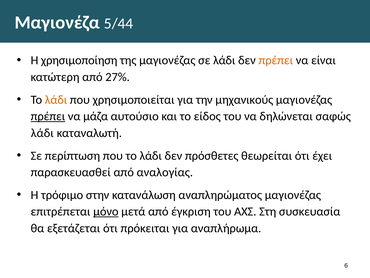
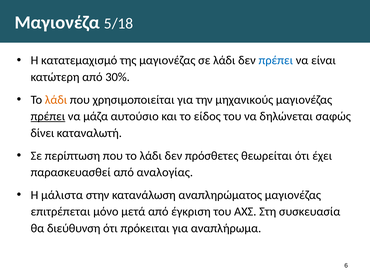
5/44: 5/44 -> 5/18
χρησιμοποίηση: χρησιμοποίηση -> κατατεμαχισμό
πρέπει at (276, 60) colour: orange -> blue
27%: 27% -> 30%
λάδι at (42, 133): λάδι -> δίνει
τρόφιμο: τρόφιμο -> μάλιστα
μόνο underline: present -> none
εξετάζεται: εξετάζεται -> διεύθυνση
